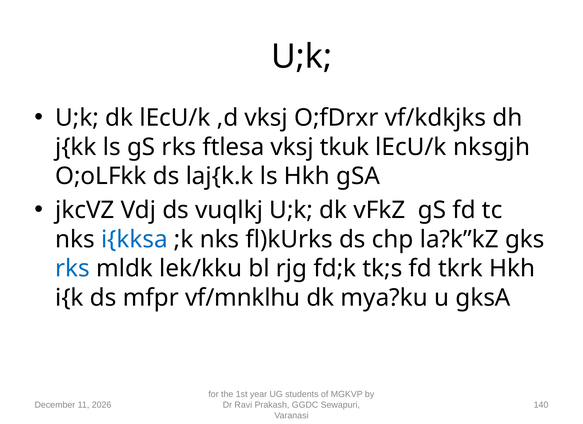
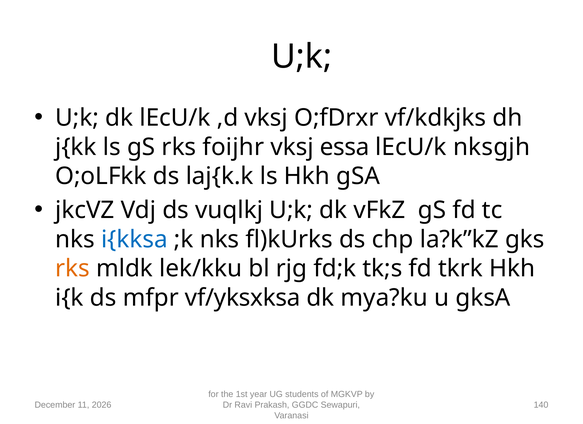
ftlesa: ftlesa -> foijhr
tkuk: tkuk -> essa
rks at (73, 269) colour: blue -> orange
vf/mnklhu: vf/mnklhu -> vf/yksxksa
